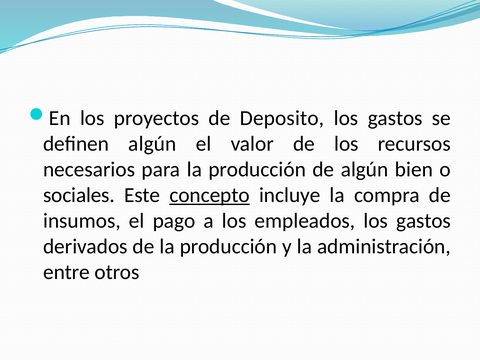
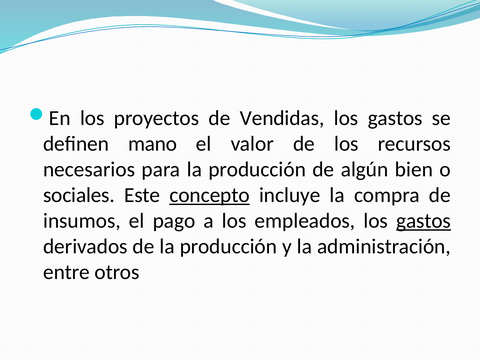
Deposito: Deposito -> Vendidas
definen algún: algún -> mano
gastos at (424, 221) underline: none -> present
